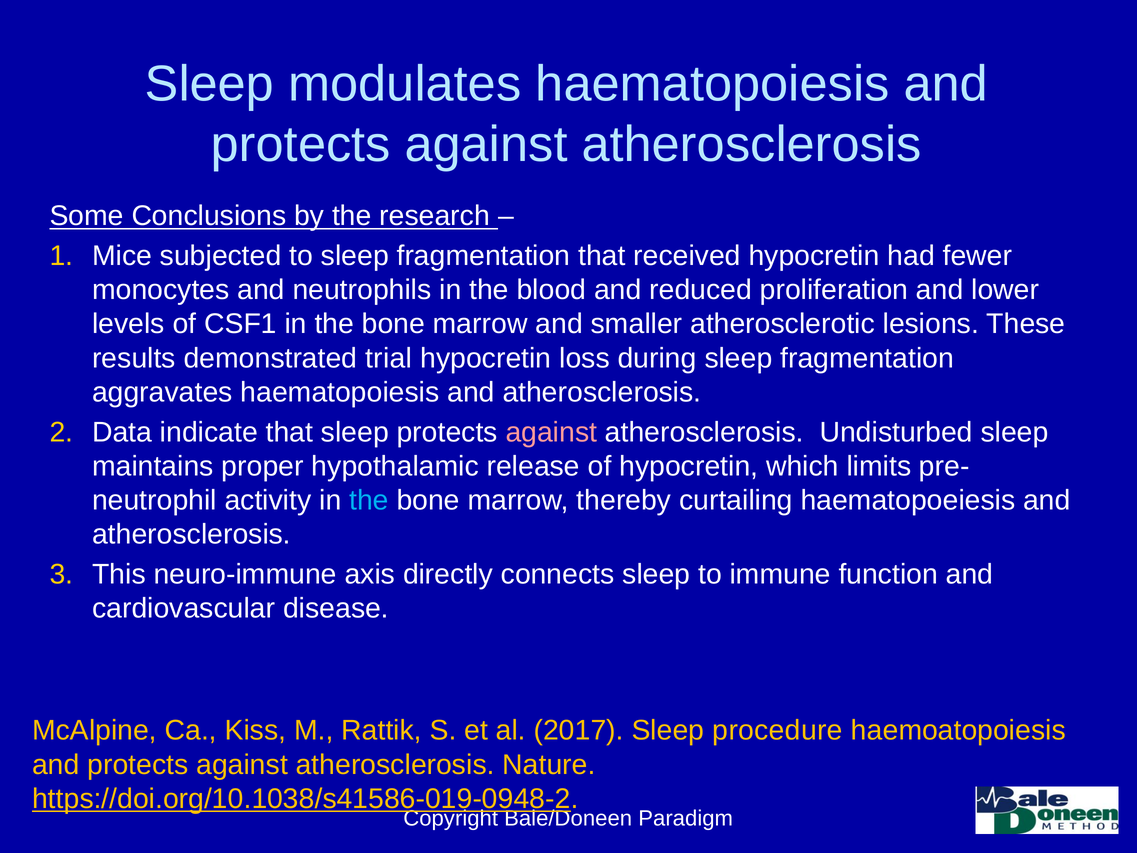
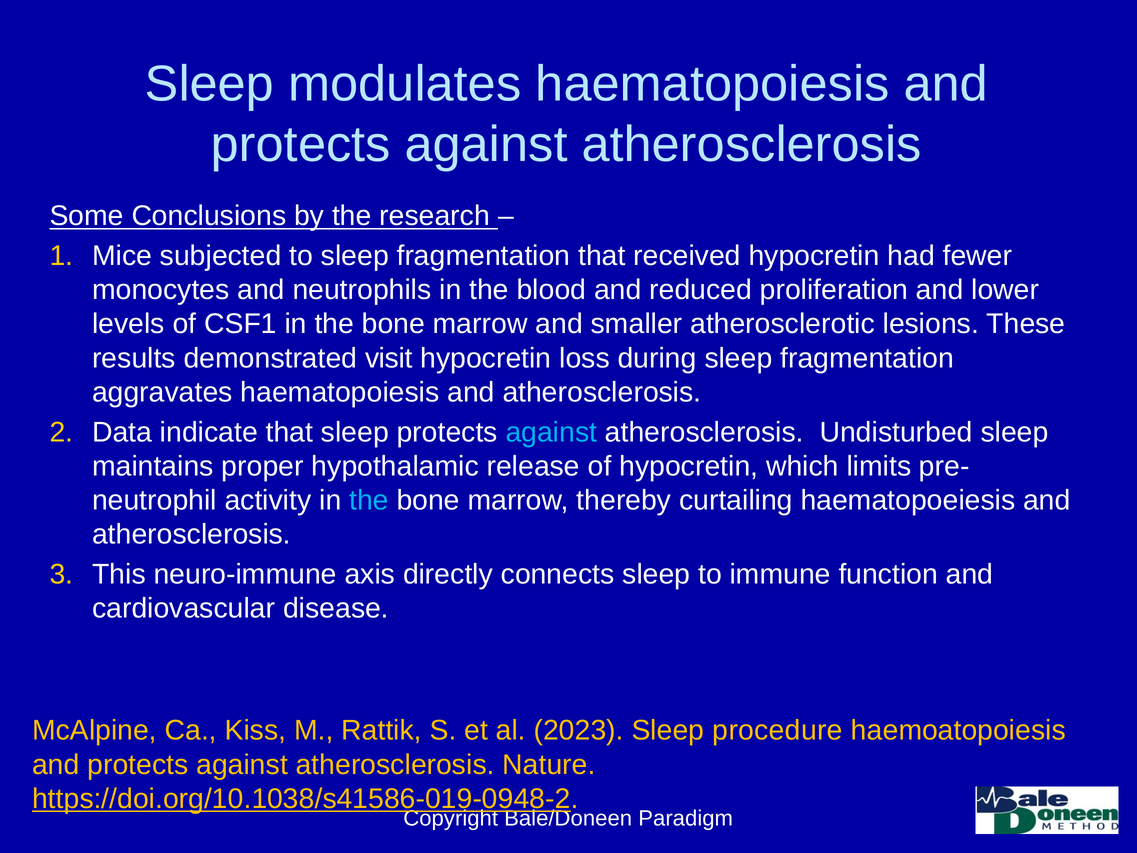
trial: trial -> visit
against at (551, 432) colour: pink -> light blue
2017: 2017 -> 2023
